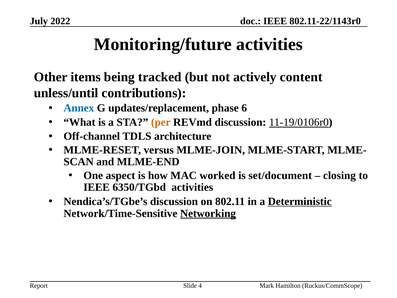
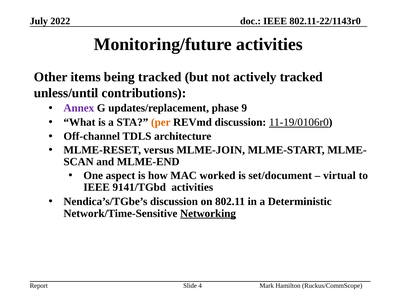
actively content: content -> tracked
Annex colour: blue -> purple
6: 6 -> 9
closing: closing -> virtual
6350/TGbd: 6350/TGbd -> 9141/TGbd
Deterministic underline: present -> none
